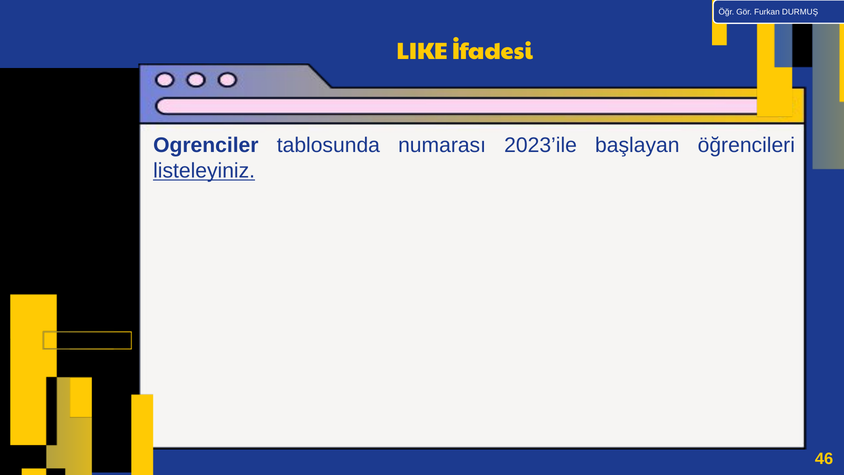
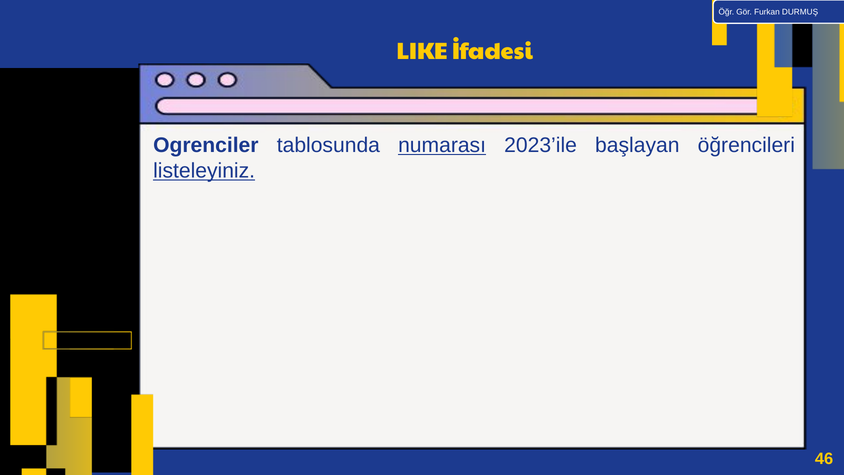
numarası underline: none -> present
